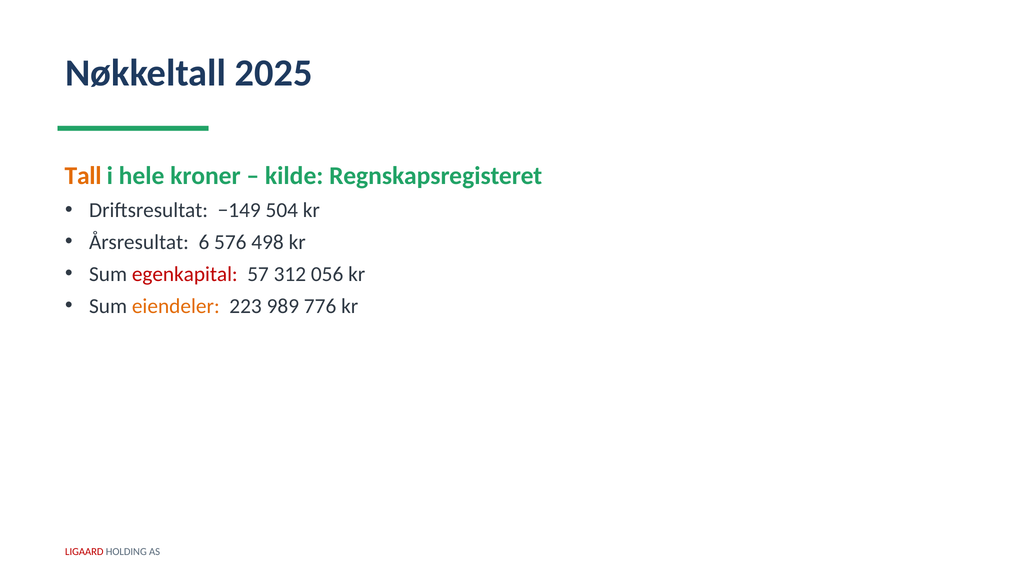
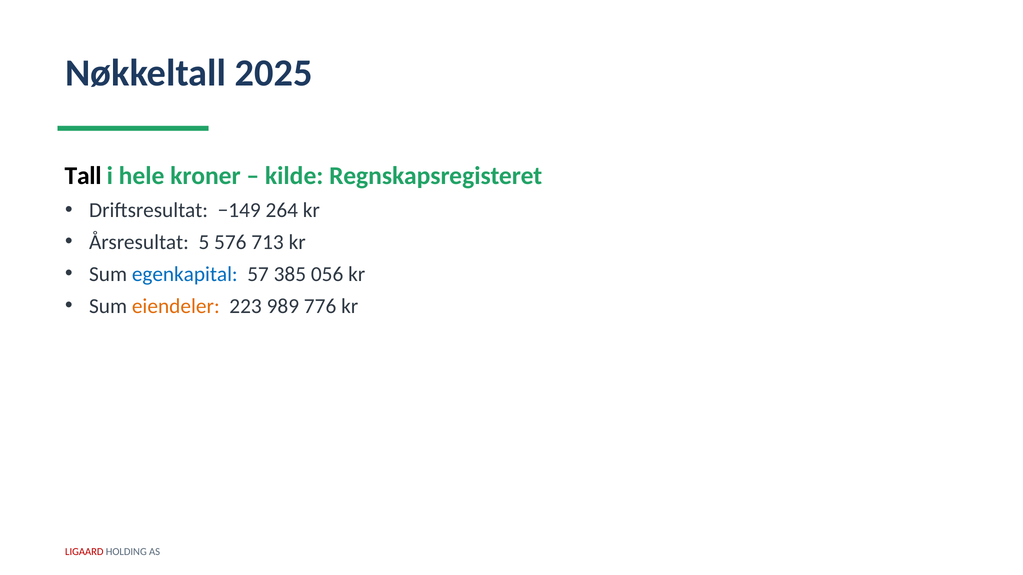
Tall colour: orange -> black
504: 504 -> 264
6: 6 -> 5
498: 498 -> 713
egenkapital colour: red -> blue
312: 312 -> 385
